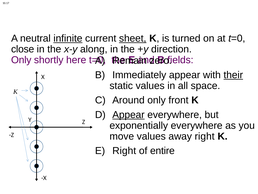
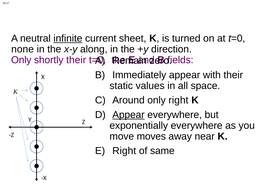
sheet underline: present -> none
close: close -> none
shortly here: here -> their
their at (233, 75) underline: present -> none
only front: front -> right
move values: values -> moves
away right: right -> near
entire: entire -> same
